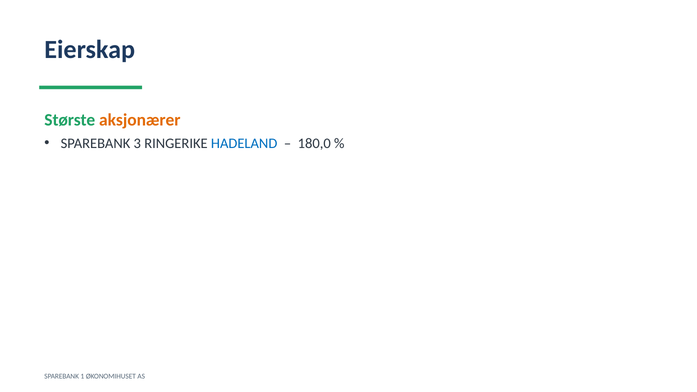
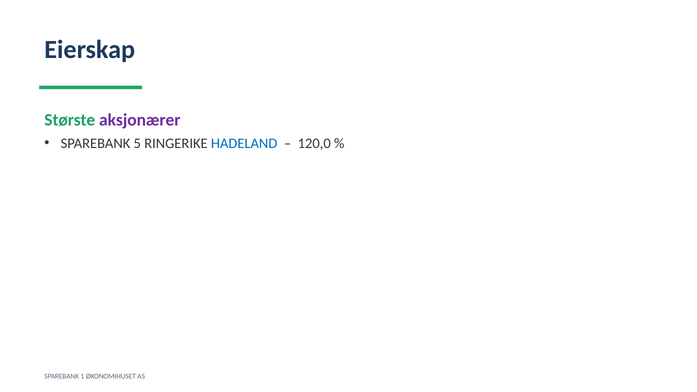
aksjonærer colour: orange -> purple
3: 3 -> 5
180,0: 180,0 -> 120,0
